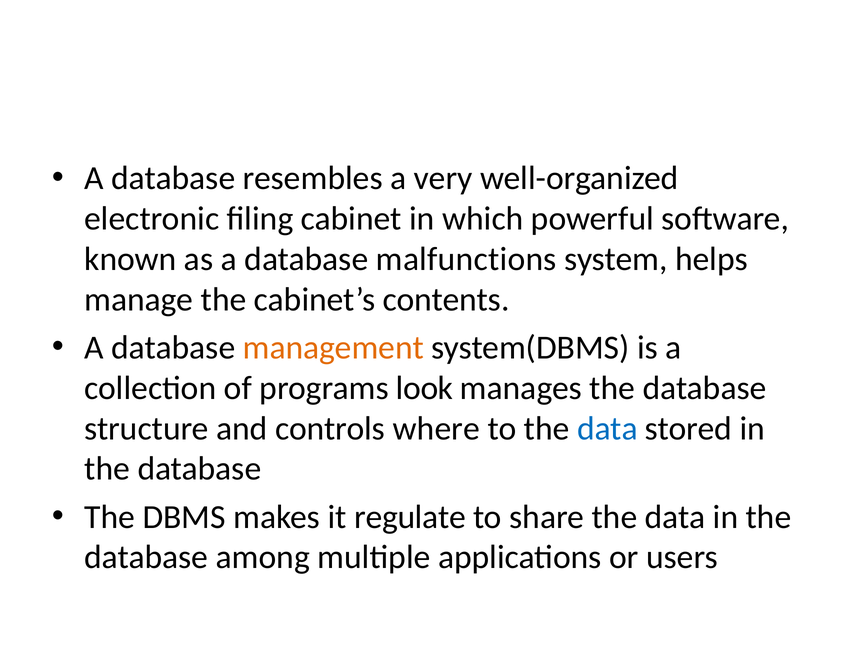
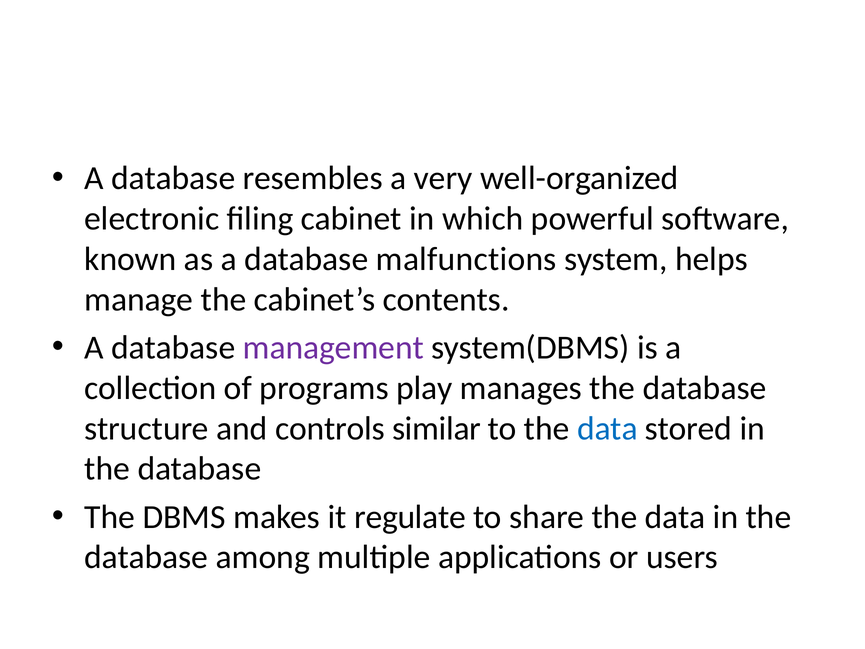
management colour: orange -> purple
look: look -> play
where: where -> similar
